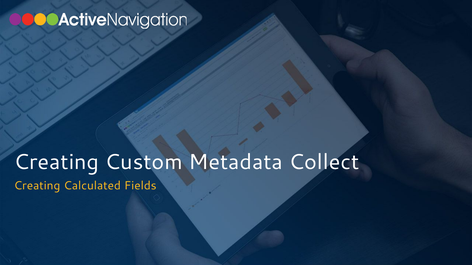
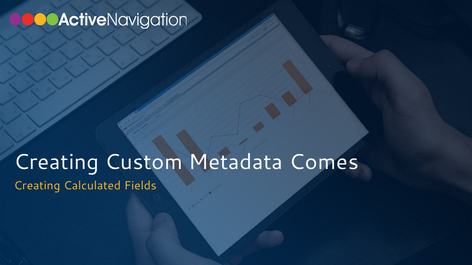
Collect: Collect -> Comes
